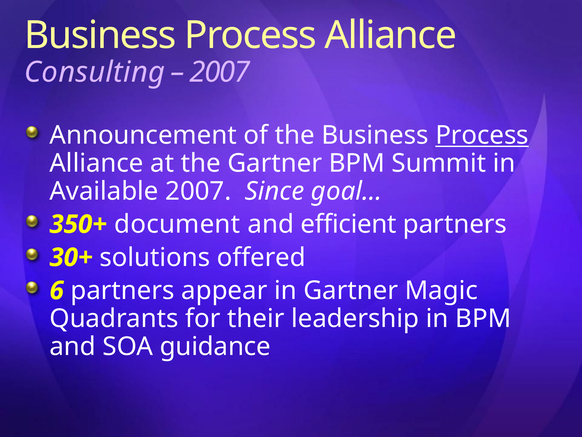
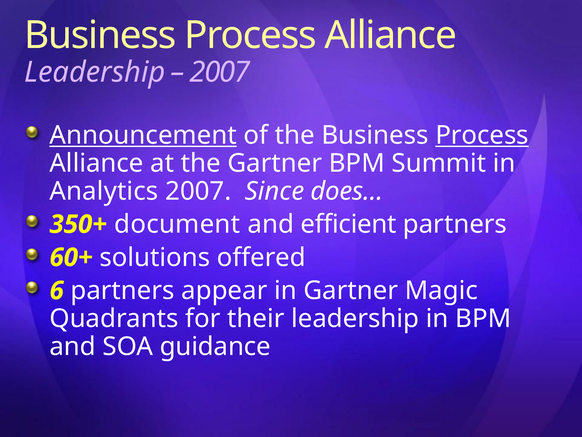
Consulting at (95, 72): Consulting -> Leadership
Announcement underline: none -> present
Available: Available -> Analytics
goal…: goal… -> does…
30+: 30+ -> 60+
